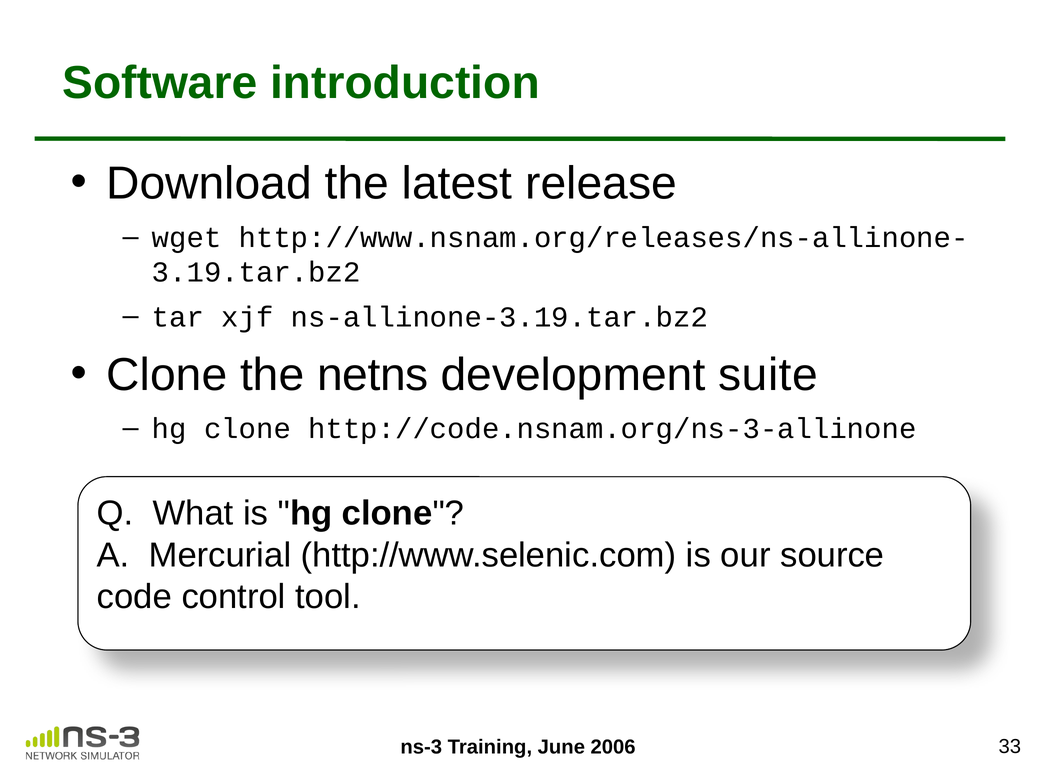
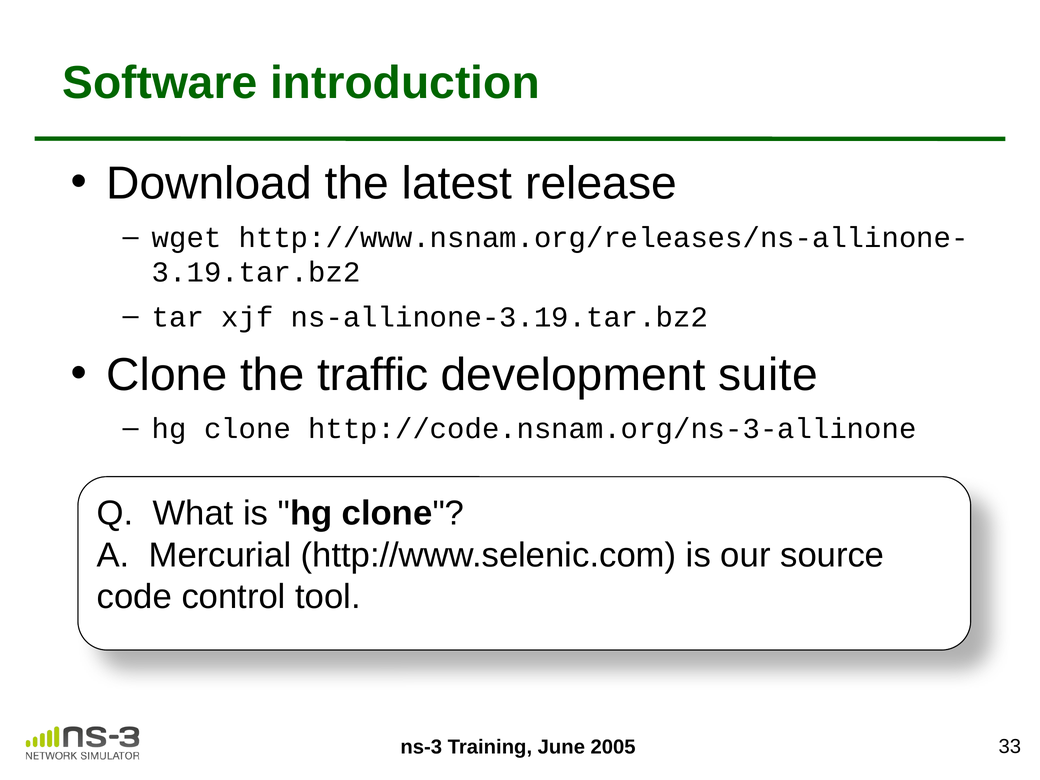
netns: netns -> traffic
2006: 2006 -> 2005
